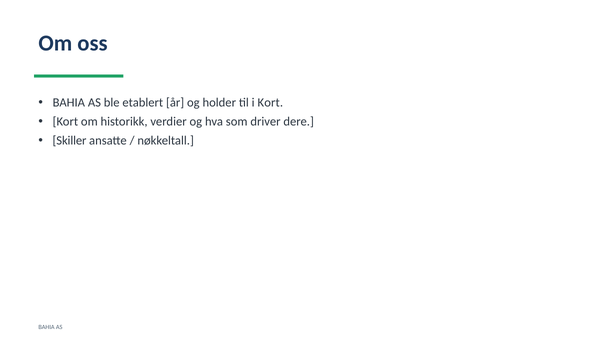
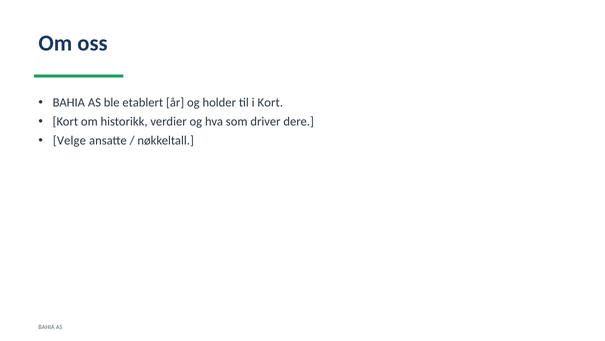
Skiller: Skiller -> Velge
